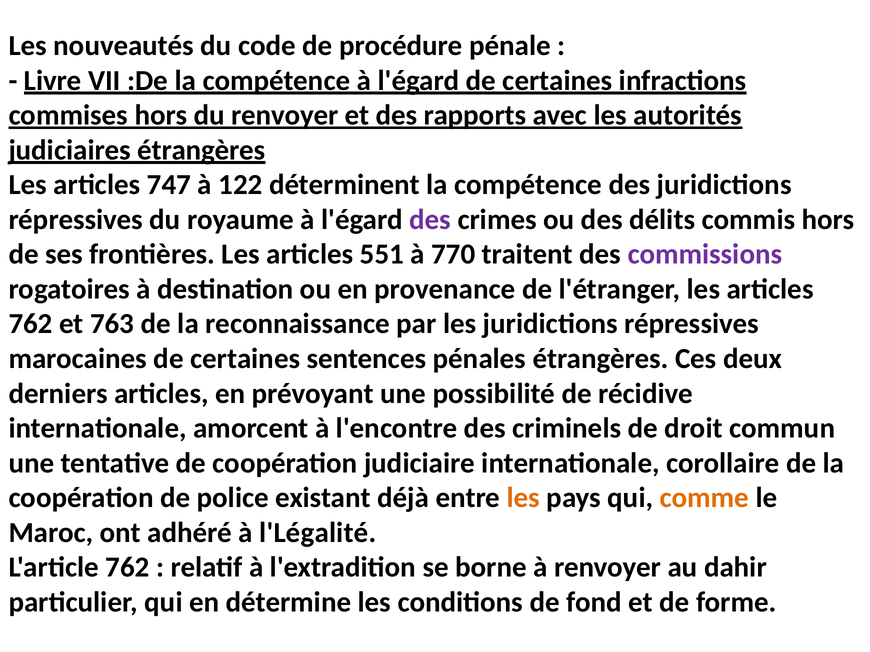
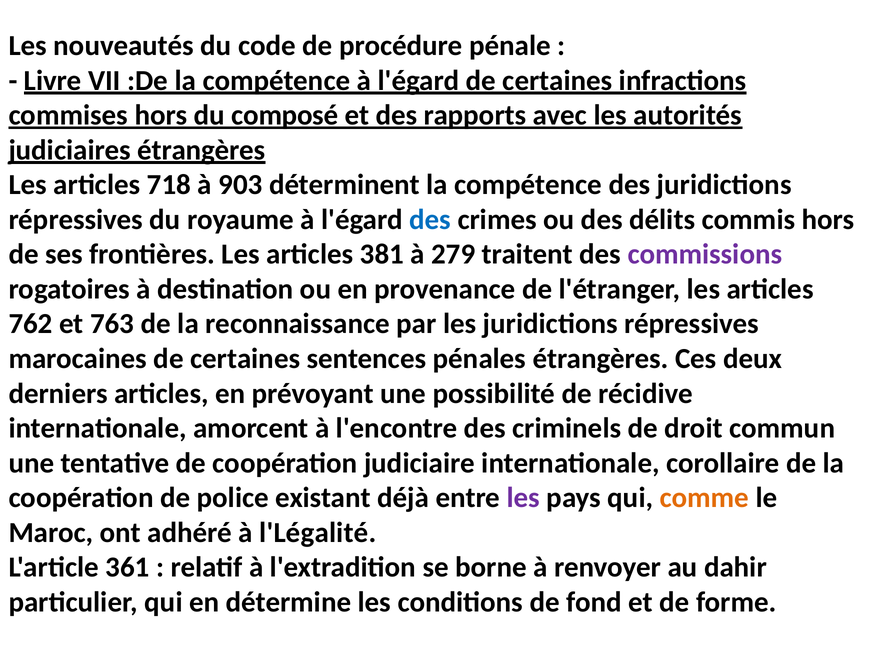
du renvoyer: renvoyer -> composé
747: 747 -> 718
122: 122 -> 903
des at (430, 220) colour: purple -> blue
551: 551 -> 381
770: 770 -> 279
les at (523, 498) colour: orange -> purple
L'article 762: 762 -> 361
